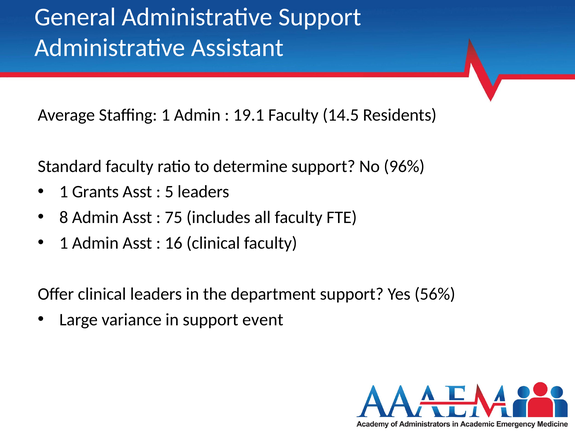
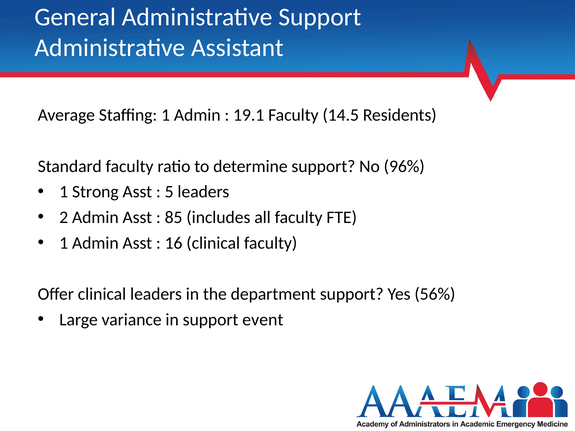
Grants: Grants -> Strong
8: 8 -> 2
75: 75 -> 85
